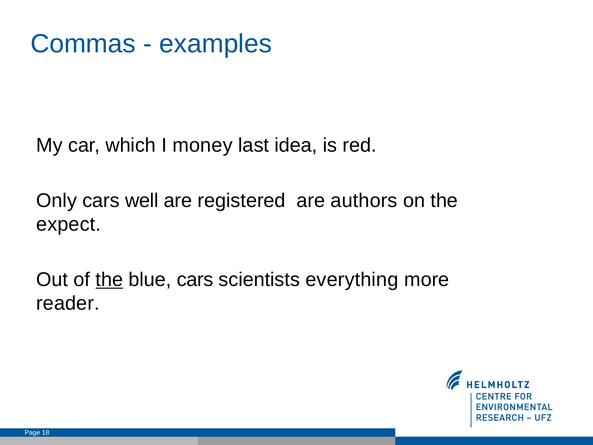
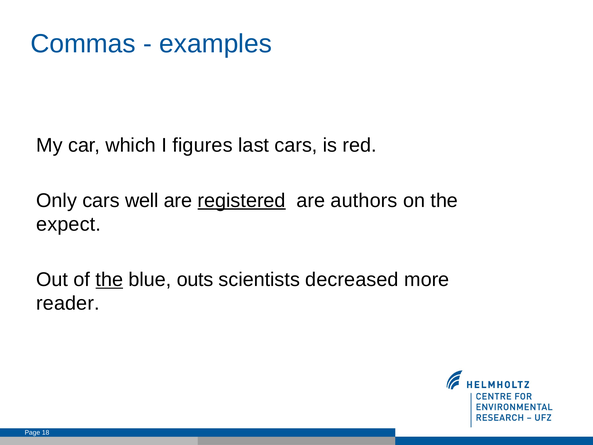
money: money -> figures
last idea: idea -> cars
registered underline: none -> present
blue cars: cars -> outs
everything: everything -> decreased
